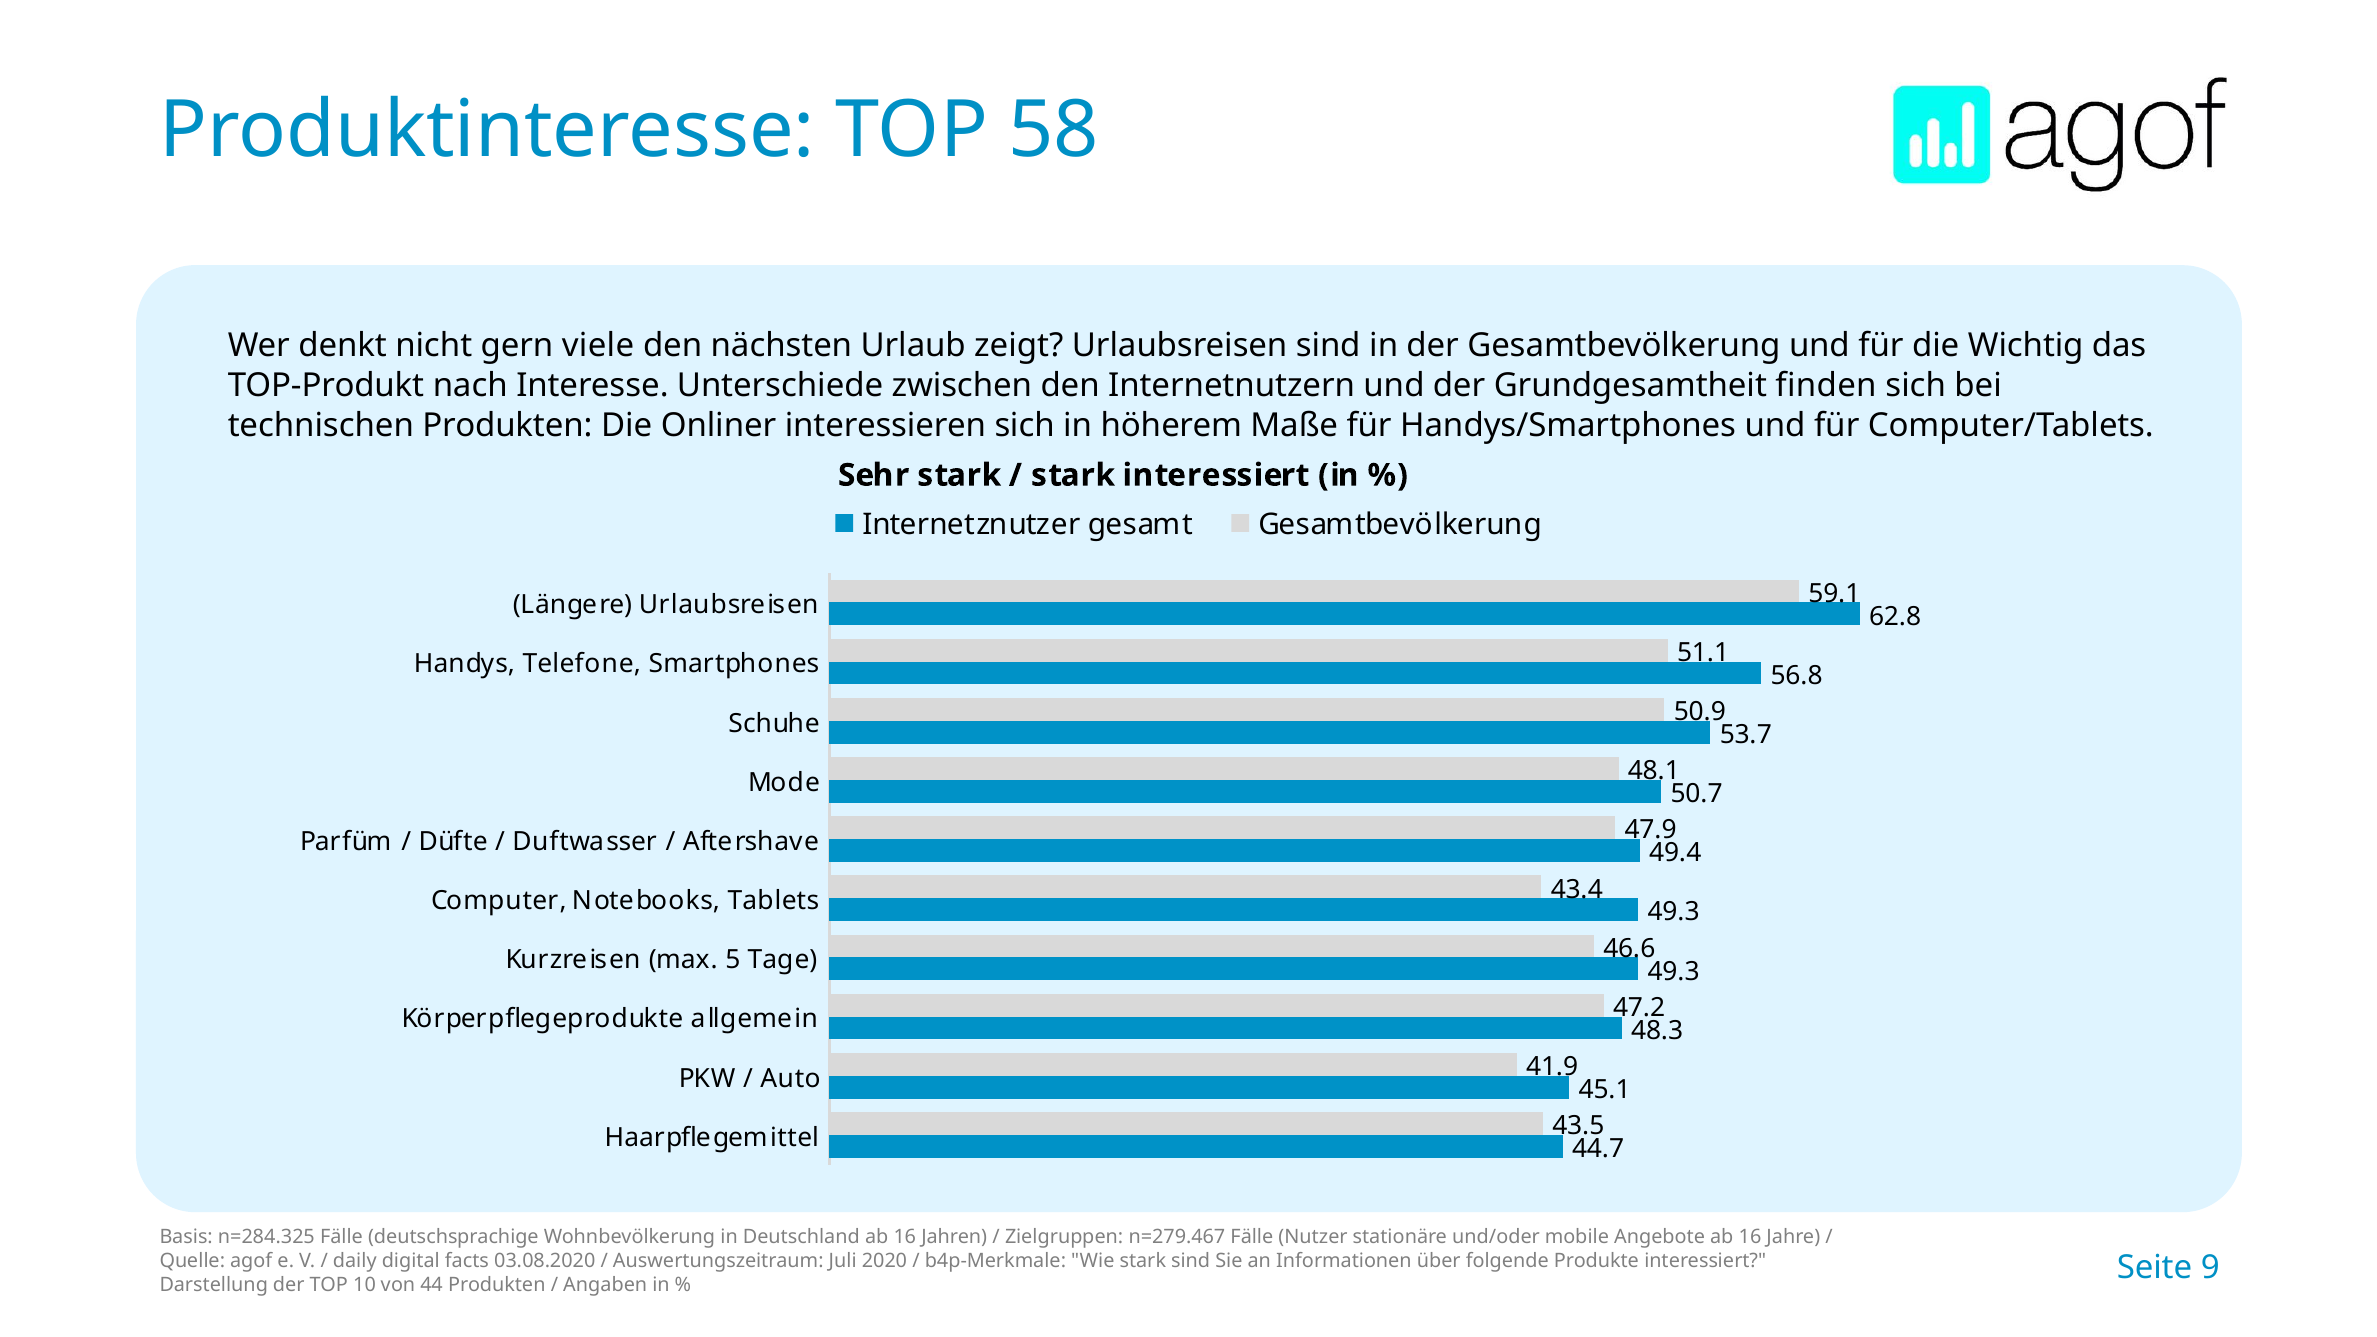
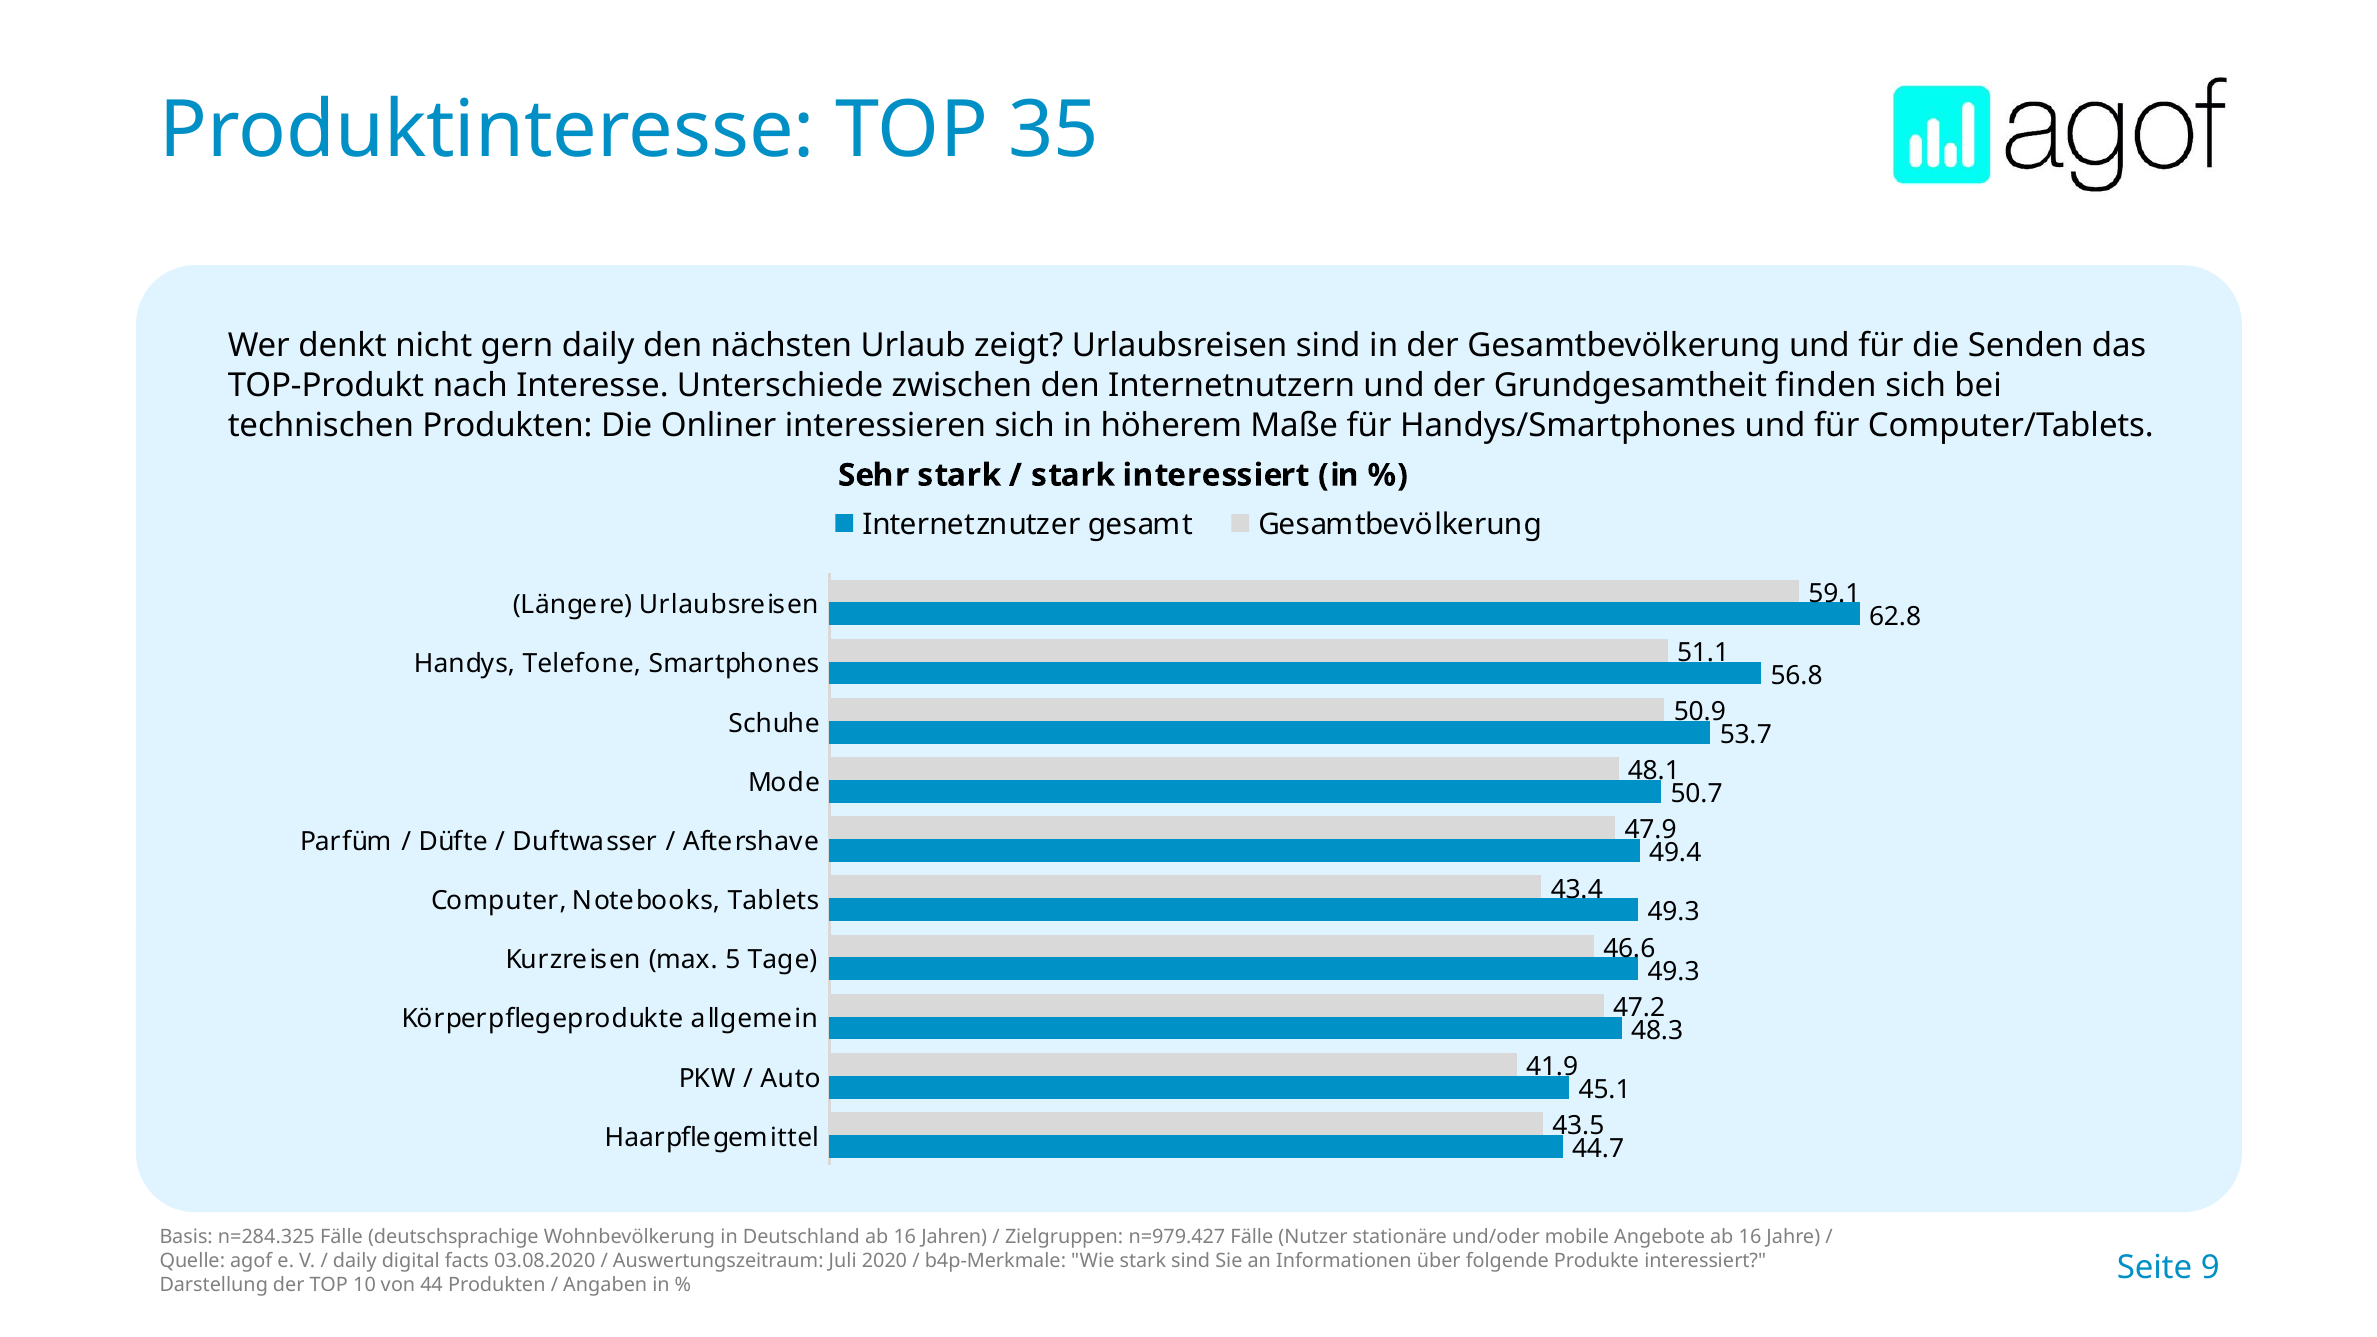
58: 58 -> 35
gern viele: viele -> daily
Wichtig: Wichtig -> Senden
n=279.467: n=279.467 -> n=979.427
